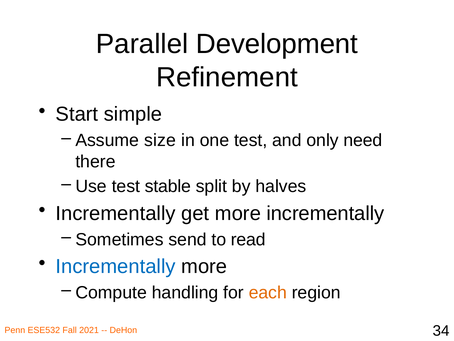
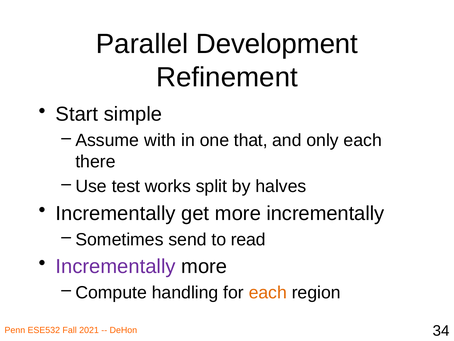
size: size -> with
one test: test -> that
only need: need -> each
stable: stable -> works
Incrementally at (116, 266) colour: blue -> purple
